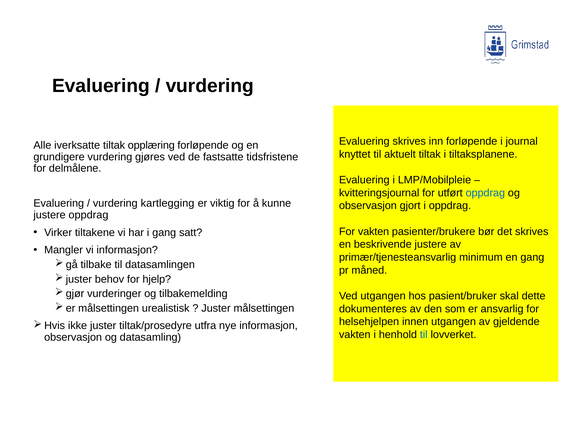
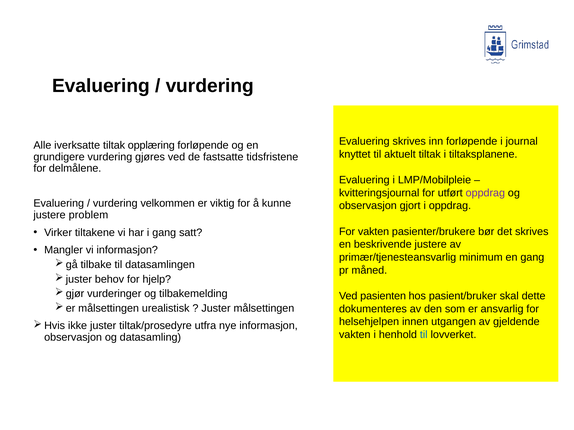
oppdrag at (485, 193) colour: blue -> purple
kartlegging: kartlegging -> velkommen
justere oppdrag: oppdrag -> problem
Ved utgangen: utgangen -> pasienten
